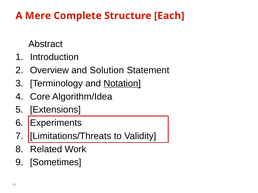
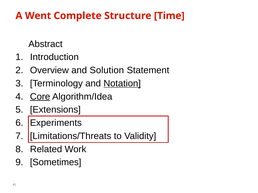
Mere: Mere -> Went
Each: Each -> Time
Core underline: none -> present
